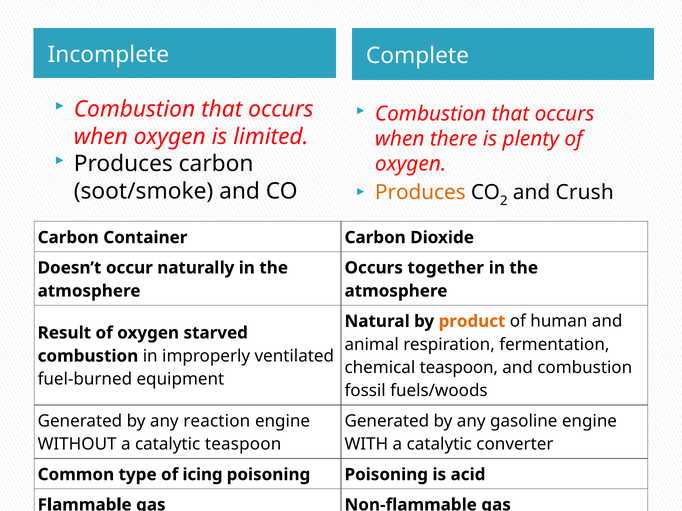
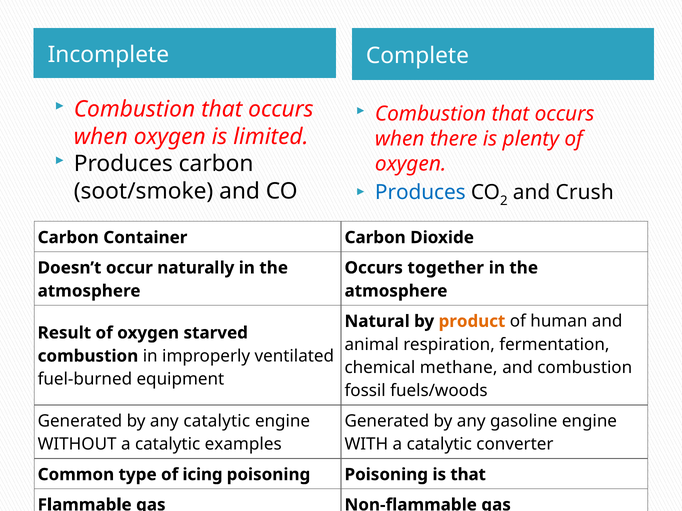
Produces at (420, 193) colour: orange -> blue
chemical teaspoon: teaspoon -> methane
any reaction: reaction -> catalytic
catalytic teaspoon: teaspoon -> examples
is acid: acid -> that
